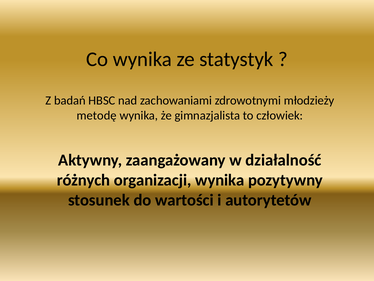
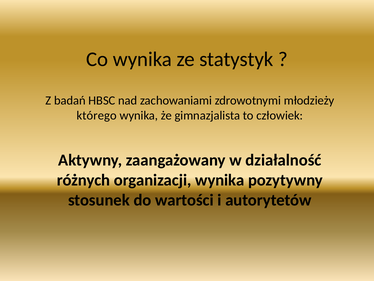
metodę: metodę -> którego
